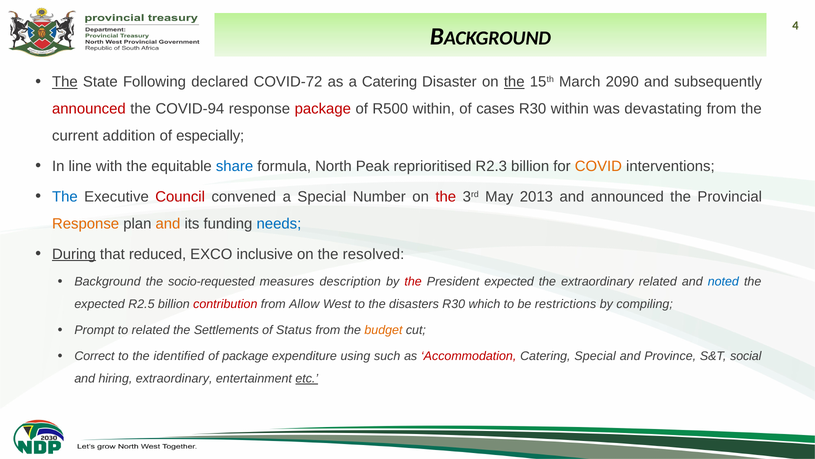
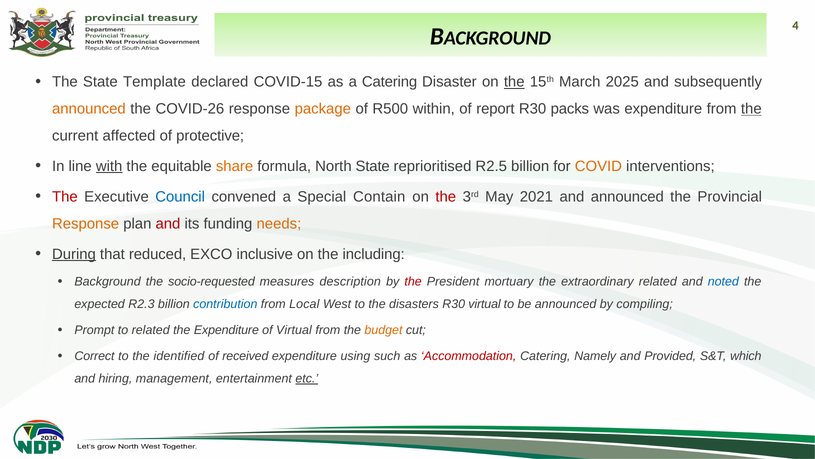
The at (65, 82) underline: present -> none
Following: Following -> Template
COVID-72: COVID-72 -> COVID-15
2090: 2090 -> 2025
announced at (89, 109) colour: red -> orange
COVID-94: COVID-94 -> COVID-26
package at (323, 109) colour: red -> orange
cases: cases -> report
R30 within: within -> packs
was devastating: devastating -> expenditure
the at (751, 109) underline: none -> present
addition: addition -> affected
especially: especially -> protective
with underline: none -> present
share colour: blue -> orange
North Peak: Peak -> State
R2.3: R2.3 -> R2.5
The at (65, 197) colour: blue -> red
Council colour: red -> blue
Number: Number -> Contain
2013: 2013 -> 2021
and at (168, 223) colour: orange -> red
needs colour: blue -> orange
resolved: resolved -> including
President expected: expected -> mortuary
R2.5: R2.5 -> R2.3
contribution colour: red -> blue
Allow: Allow -> Local
R30 which: which -> virtual
be restrictions: restrictions -> announced
the Settlements: Settlements -> Expenditure
of Status: Status -> Virtual
of package: package -> received
Catering Special: Special -> Namely
Province: Province -> Provided
social: social -> which
hiring extraordinary: extraordinary -> management
